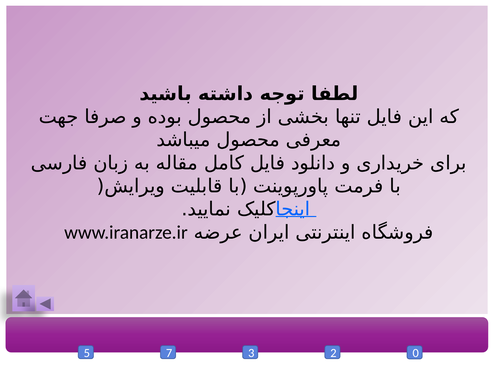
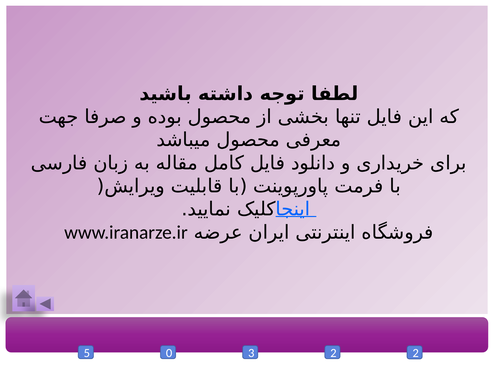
7: 7 -> 0
2 0: 0 -> 2
